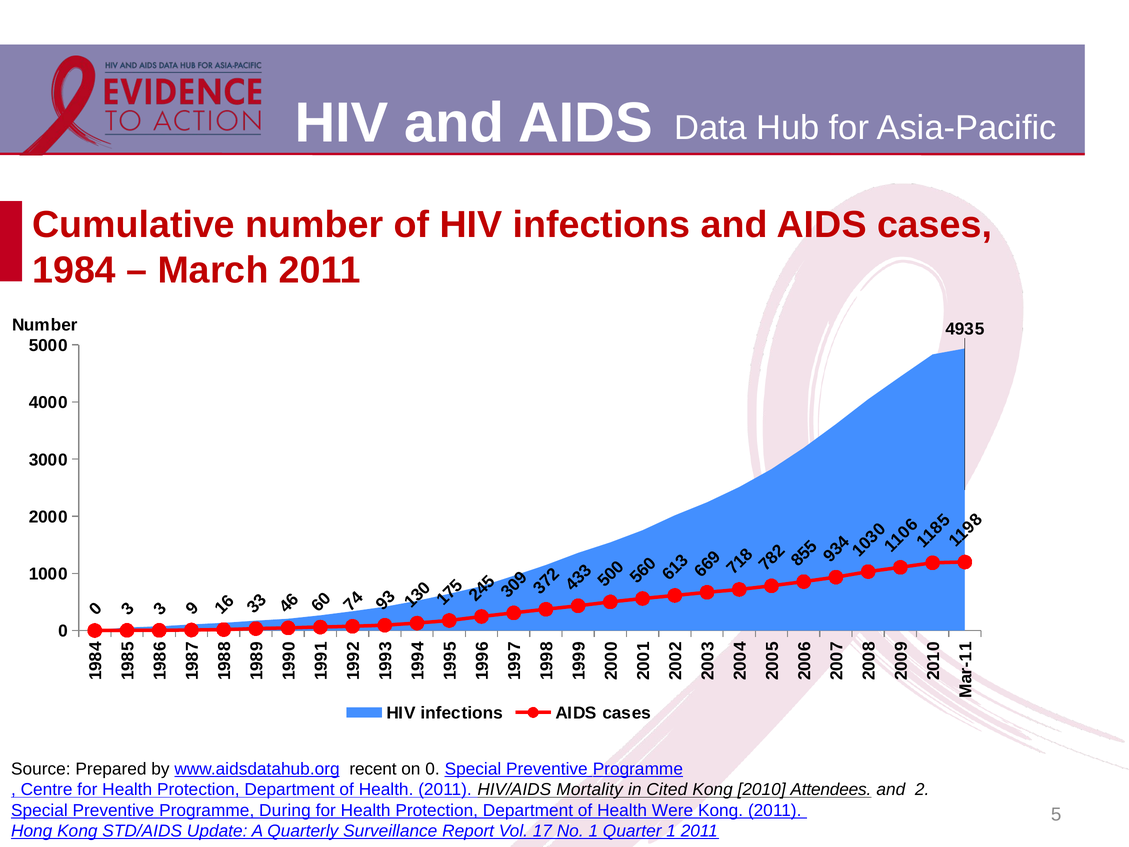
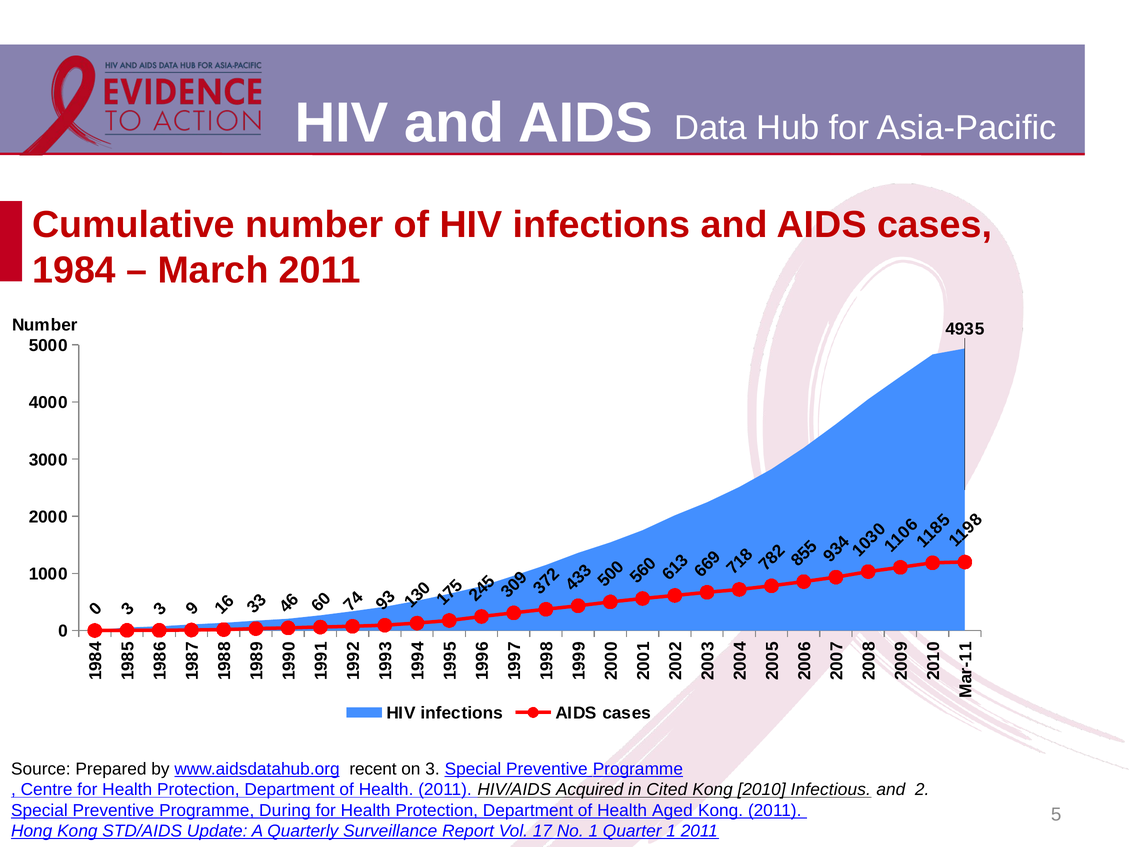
on 0: 0 -> 3
Mortality: Mortality -> Acquired
Attendees: Attendees -> Infectious
Were: Were -> Aged
